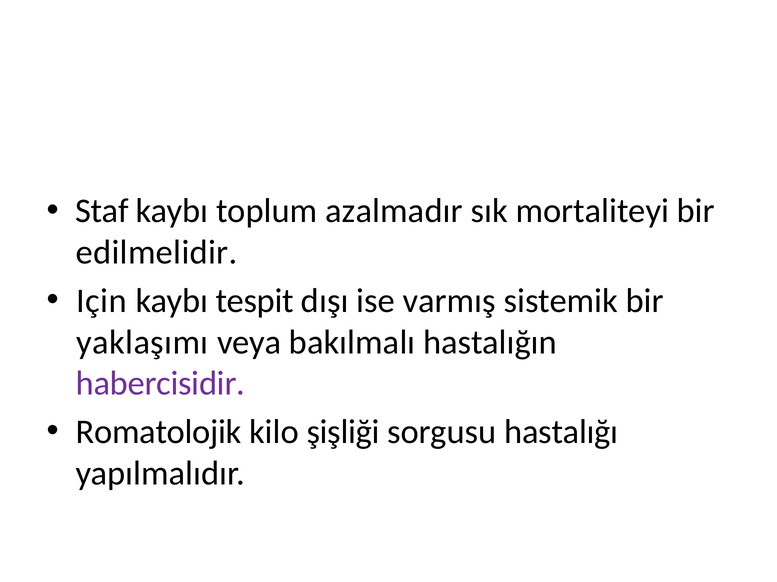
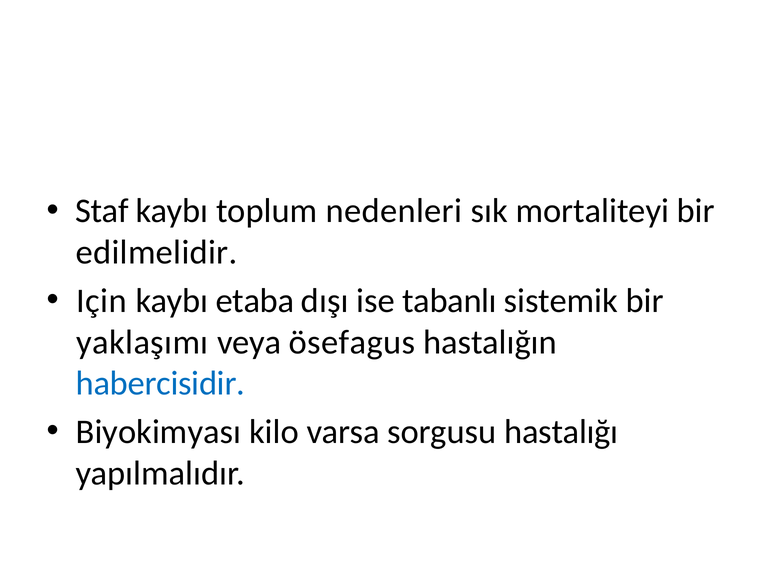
azalmadır: azalmadır -> nedenleri
tespit: tespit -> etaba
varmış: varmış -> tabanlı
bakılmalı: bakılmalı -> ösefagus
habercisidir colour: purple -> blue
Romatolojik: Romatolojik -> Biyokimyası
şişliği: şişliği -> varsa
